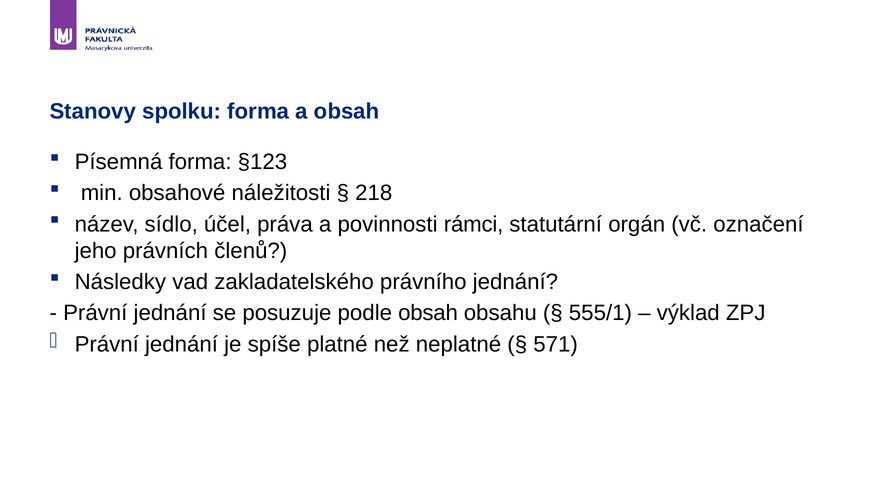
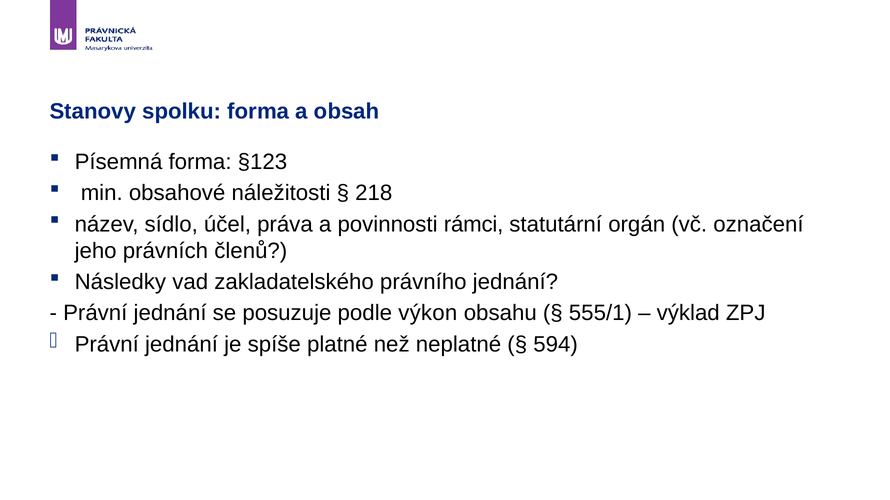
podle obsah: obsah -> výkon
571: 571 -> 594
